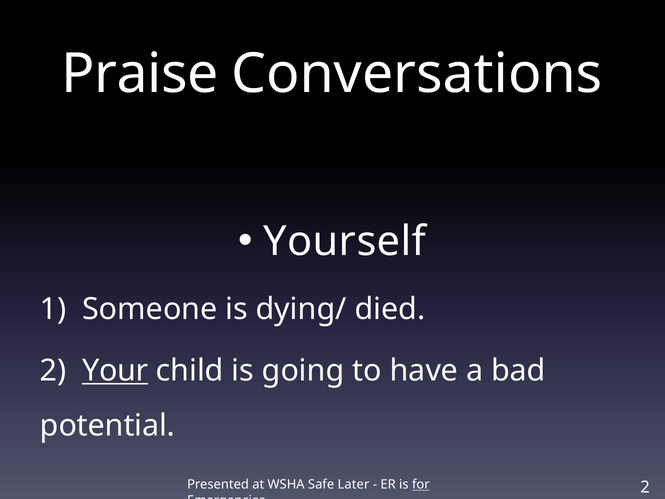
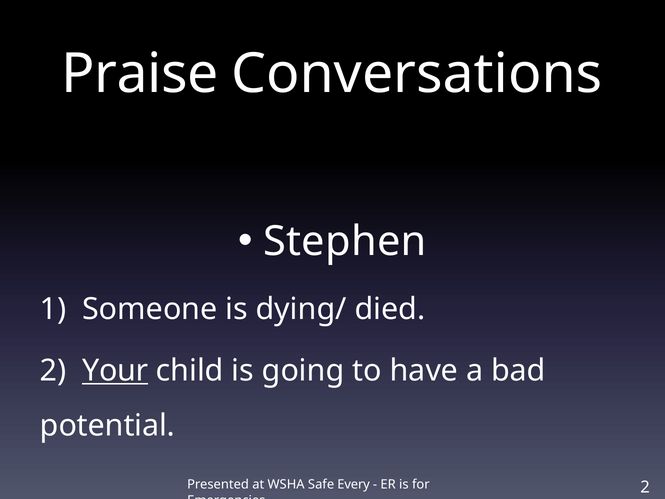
Yourself: Yourself -> Stephen
Later: Later -> Every
for underline: present -> none
